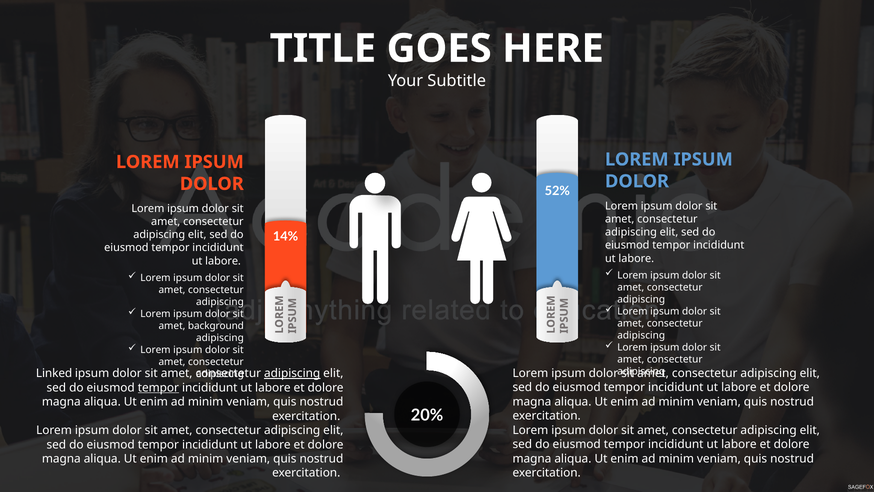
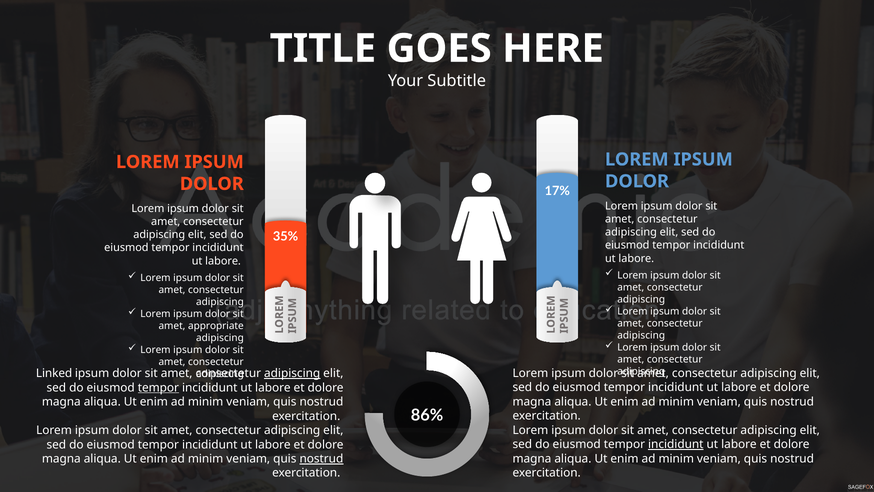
52%: 52% -> 17%
14%: 14% -> 35%
background: background -> appropriate
20%: 20% -> 86%
incididunt at (676, 444) underline: none -> present
nostrud at (321, 458) underline: none -> present
